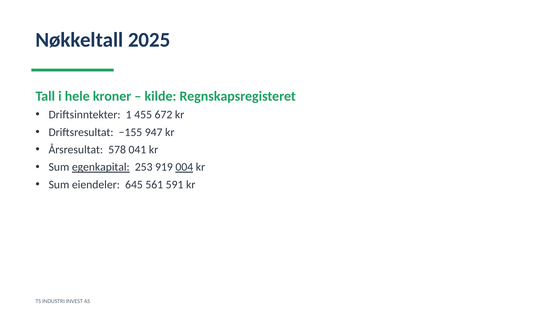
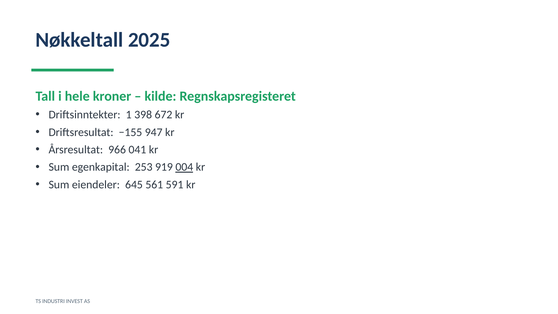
455: 455 -> 398
578: 578 -> 966
egenkapital underline: present -> none
